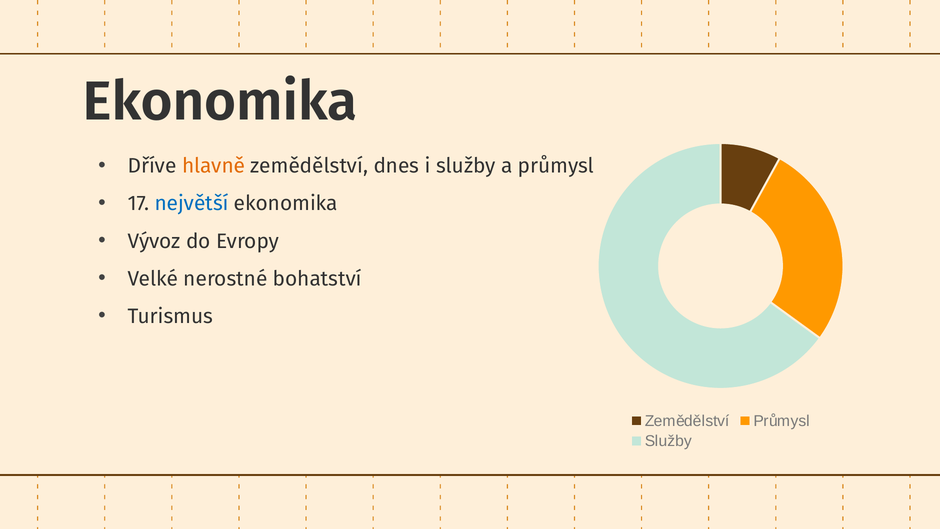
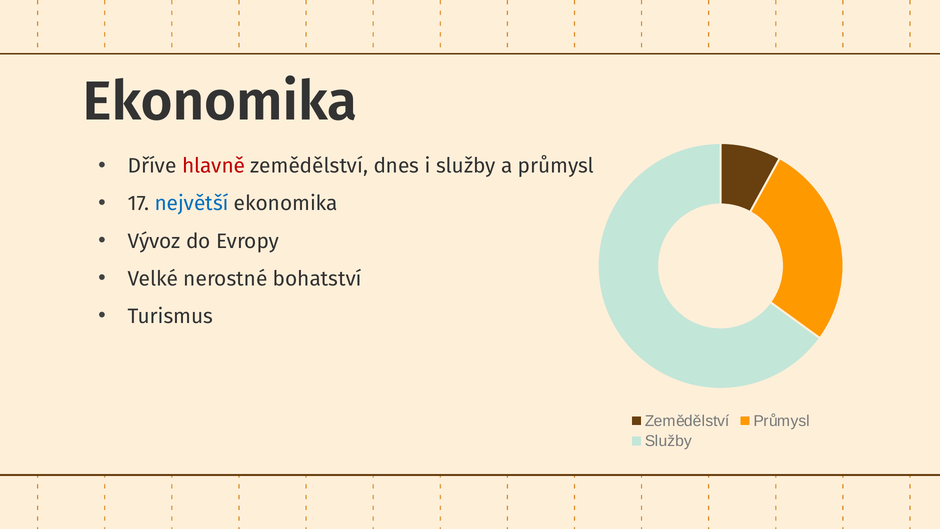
hlavně colour: orange -> red
